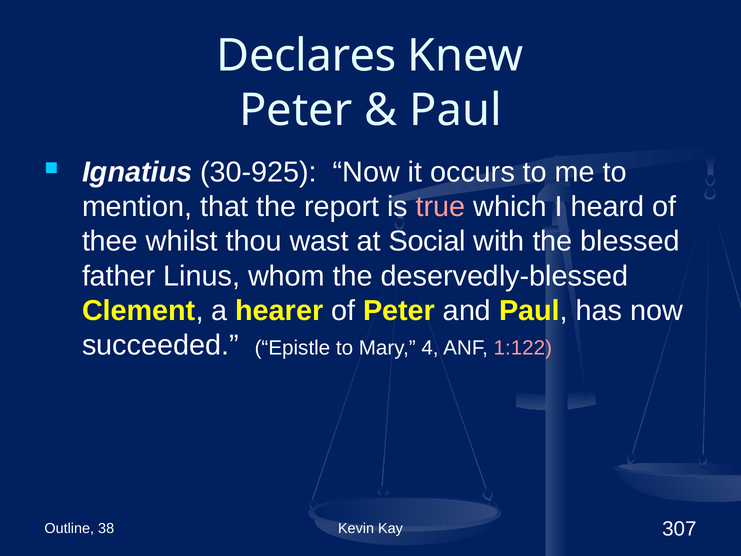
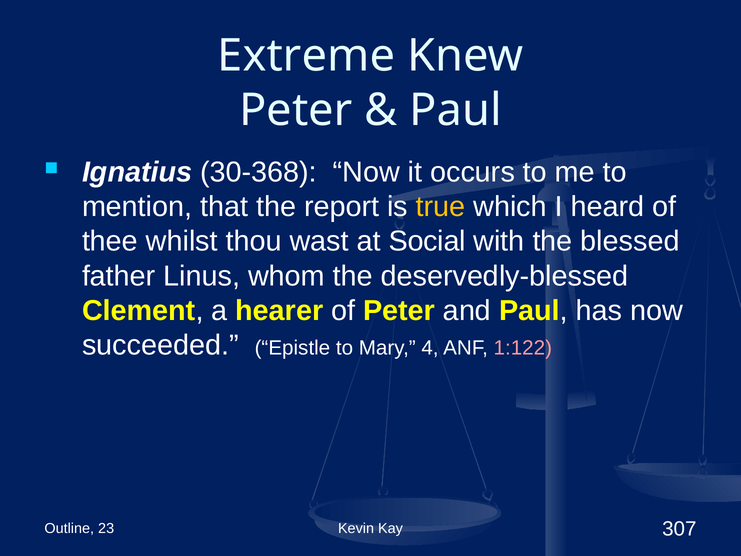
Declares: Declares -> Extreme
30-925: 30-925 -> 30-368
true colour: pink -> yellow
38: 38 -> 23
